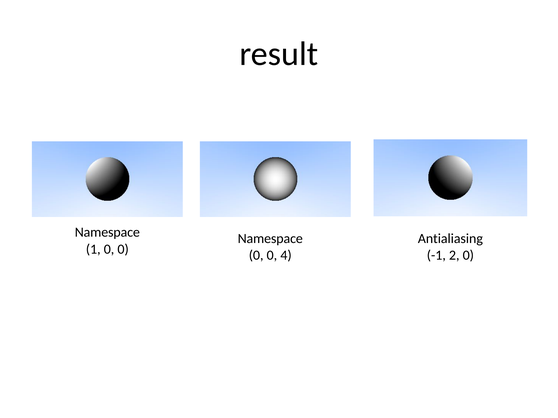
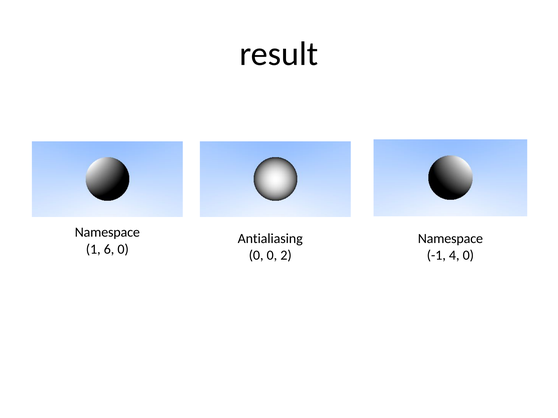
Namespace at (270, 239): Namespace -> Antialiasing
Antialiasing at (450, 239): Antialiasing -> Namespace
1 0: 0 -> 6
4: 4 -> 2
2: 2 -> 4
